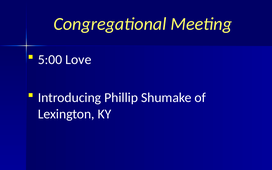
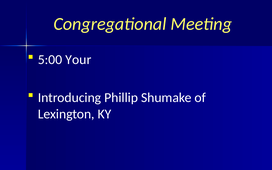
Love: Love -> Your
